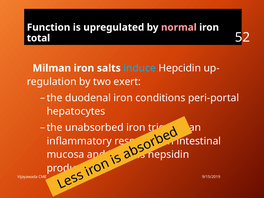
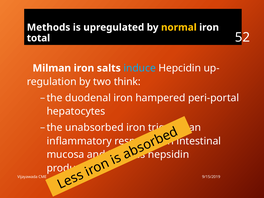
Function: Function -> Methods
normal colour: pink -> yellow
exert: exert -> think
conditions: conditions -> hampered
